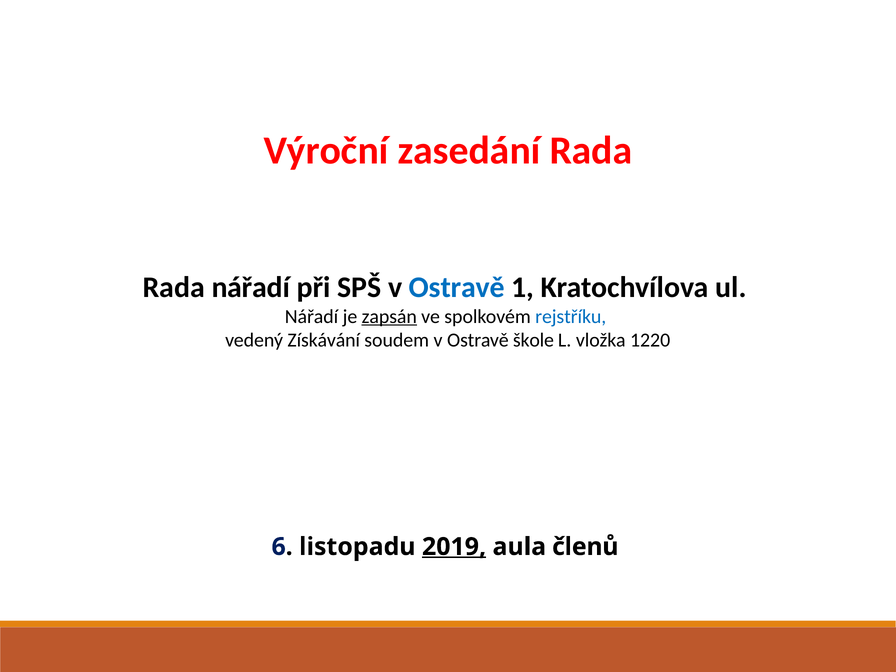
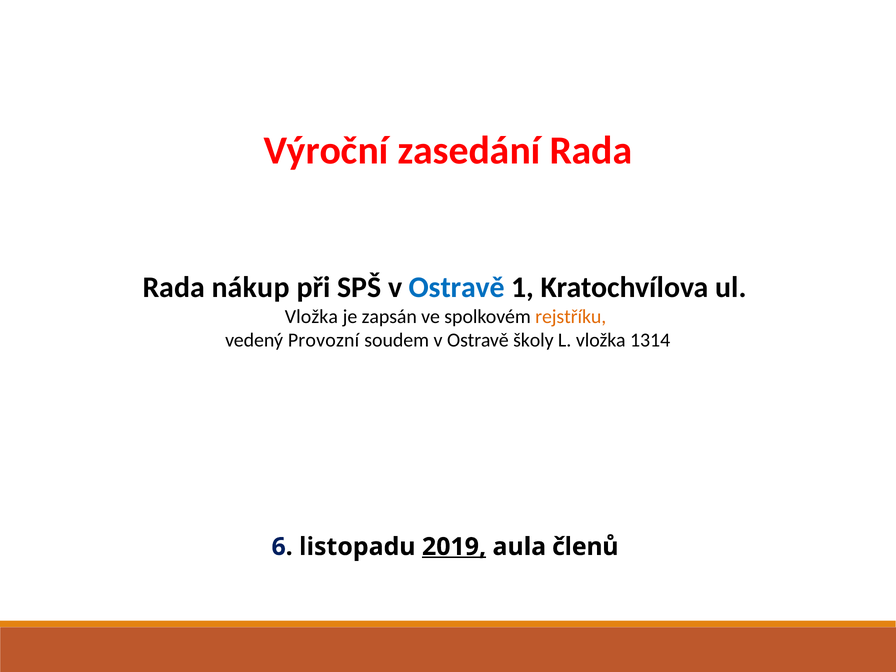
Rada nářadí: nářadí -> nákup
Nářadí at (312, 316): Nářadí -> Vložka
zapsán underline: present -> none
rejstříku colour: blue -> orange
Získávání: Získávání -> Provozní
škole: škole -> školy
1220: 1220 -> 1314
